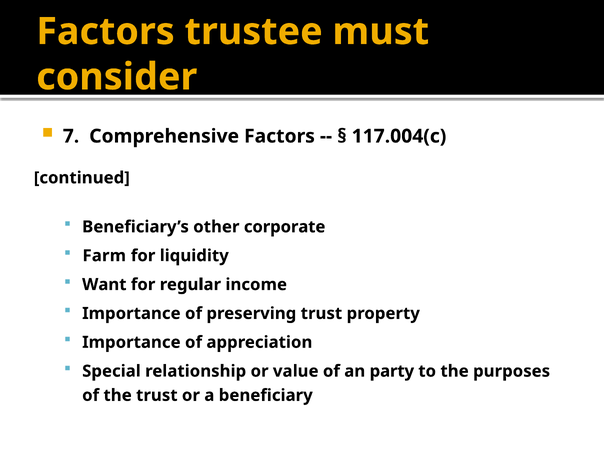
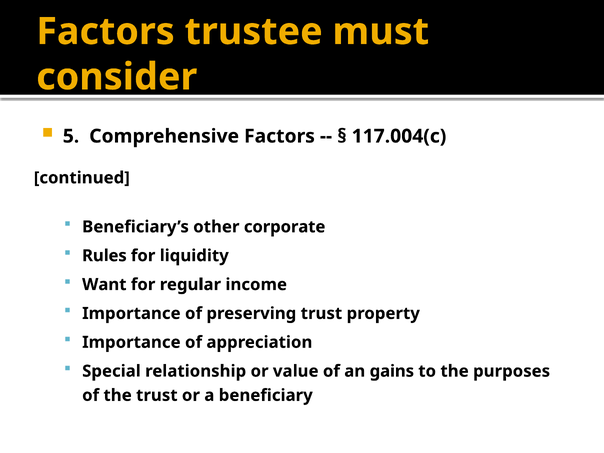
7: 7 -> 5
Farm: Farm -> Rules
party: party -> gains
